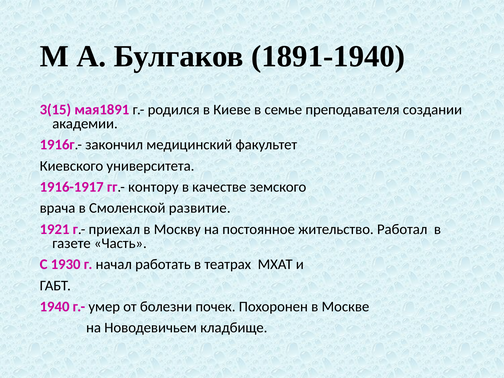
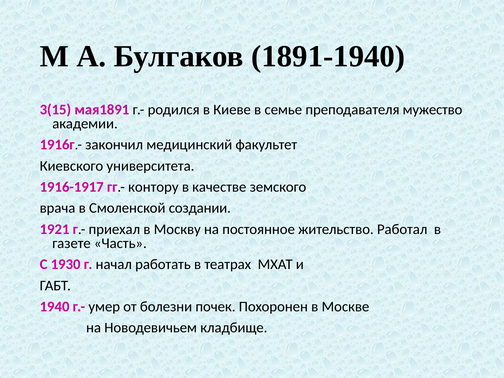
создании: создании -> мужество
развитие: развитие -> создании
